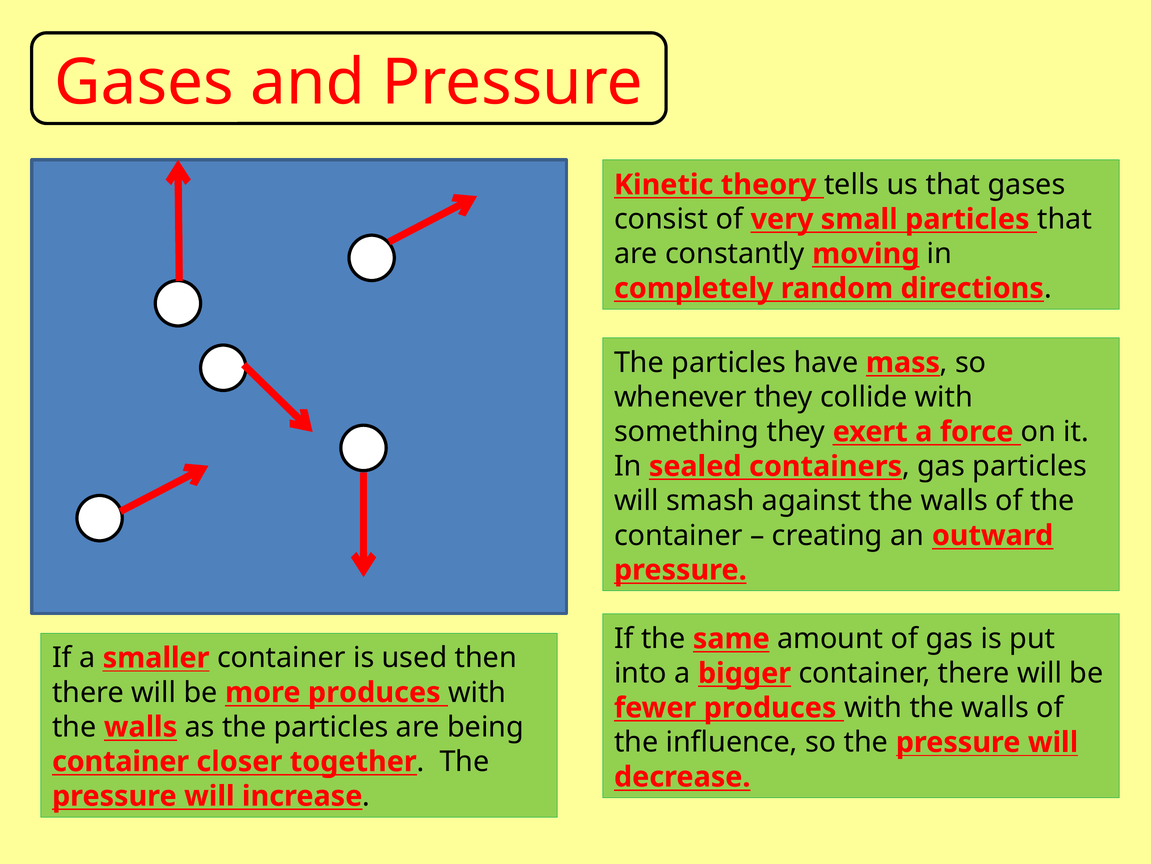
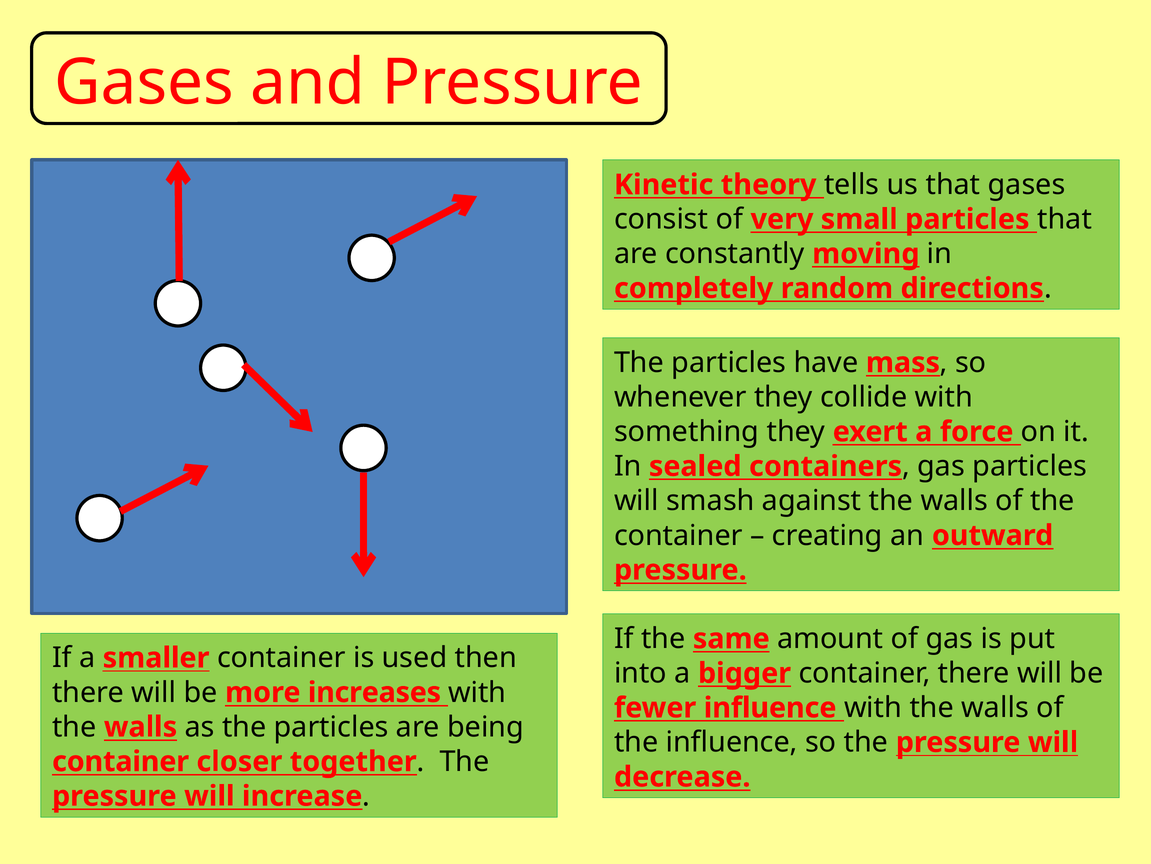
more produces: produces -> increases
fewer produces: produces -> influence
